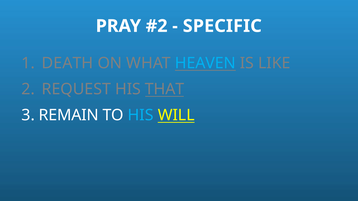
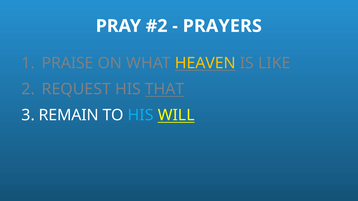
SPECIFIC: SPECIFIC -> PRAYERS
DEATH: DEATH -> PRAISE
HEAVEN colour: light blue -> yellow
